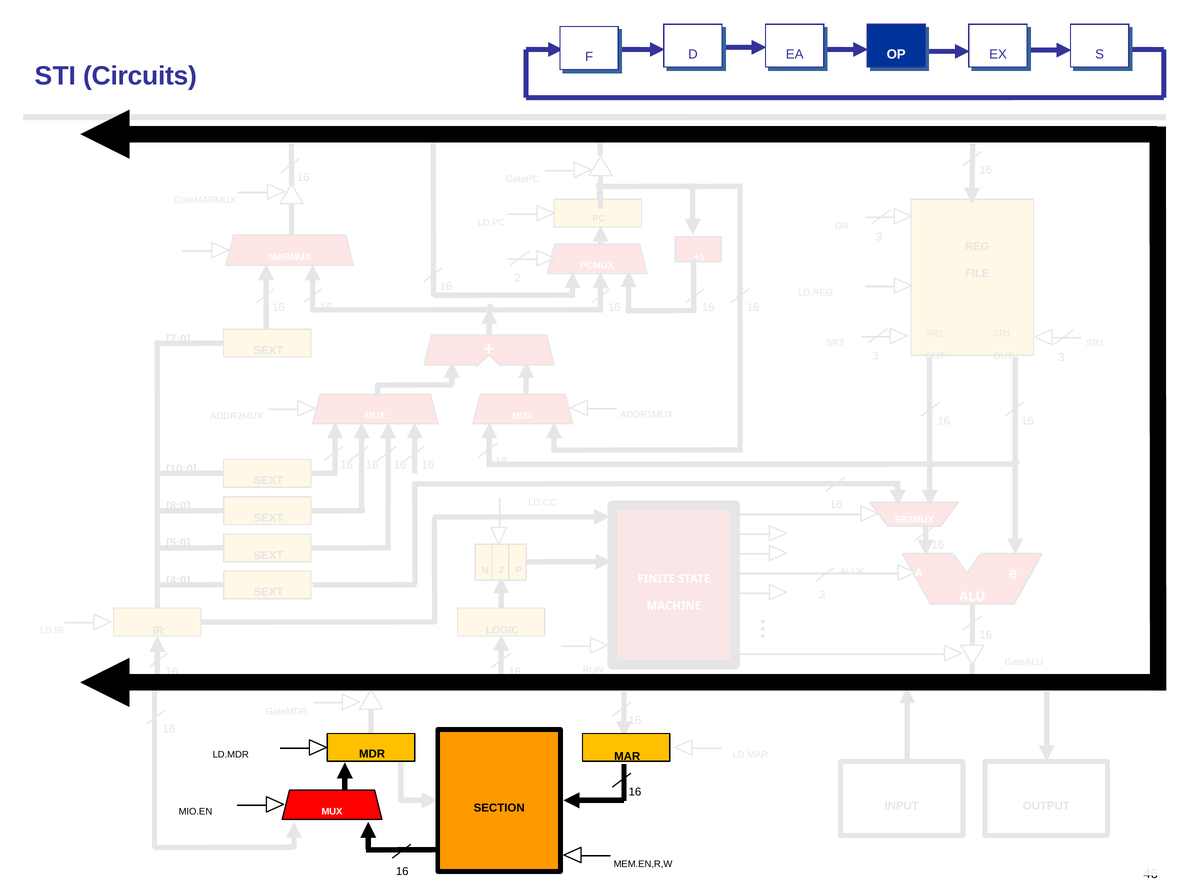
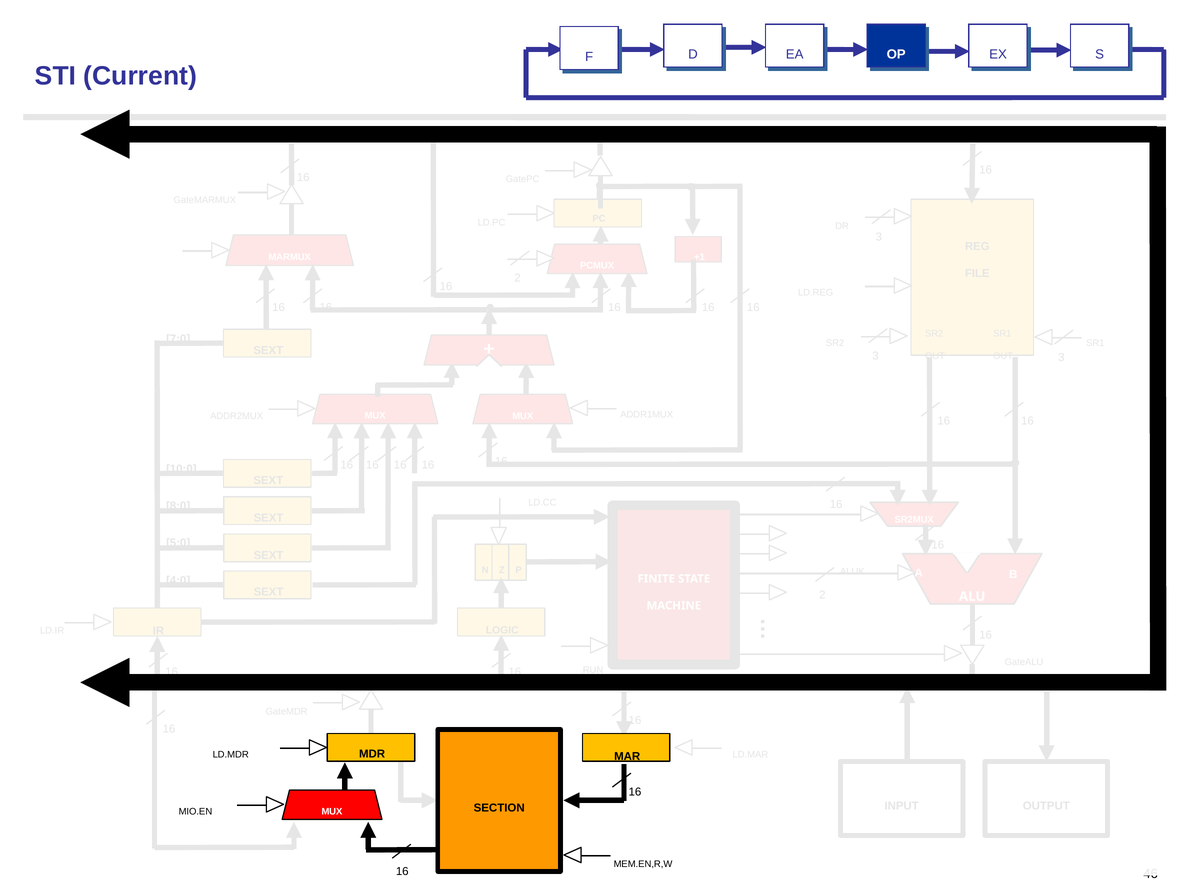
Circuits: Circuits -> Current
